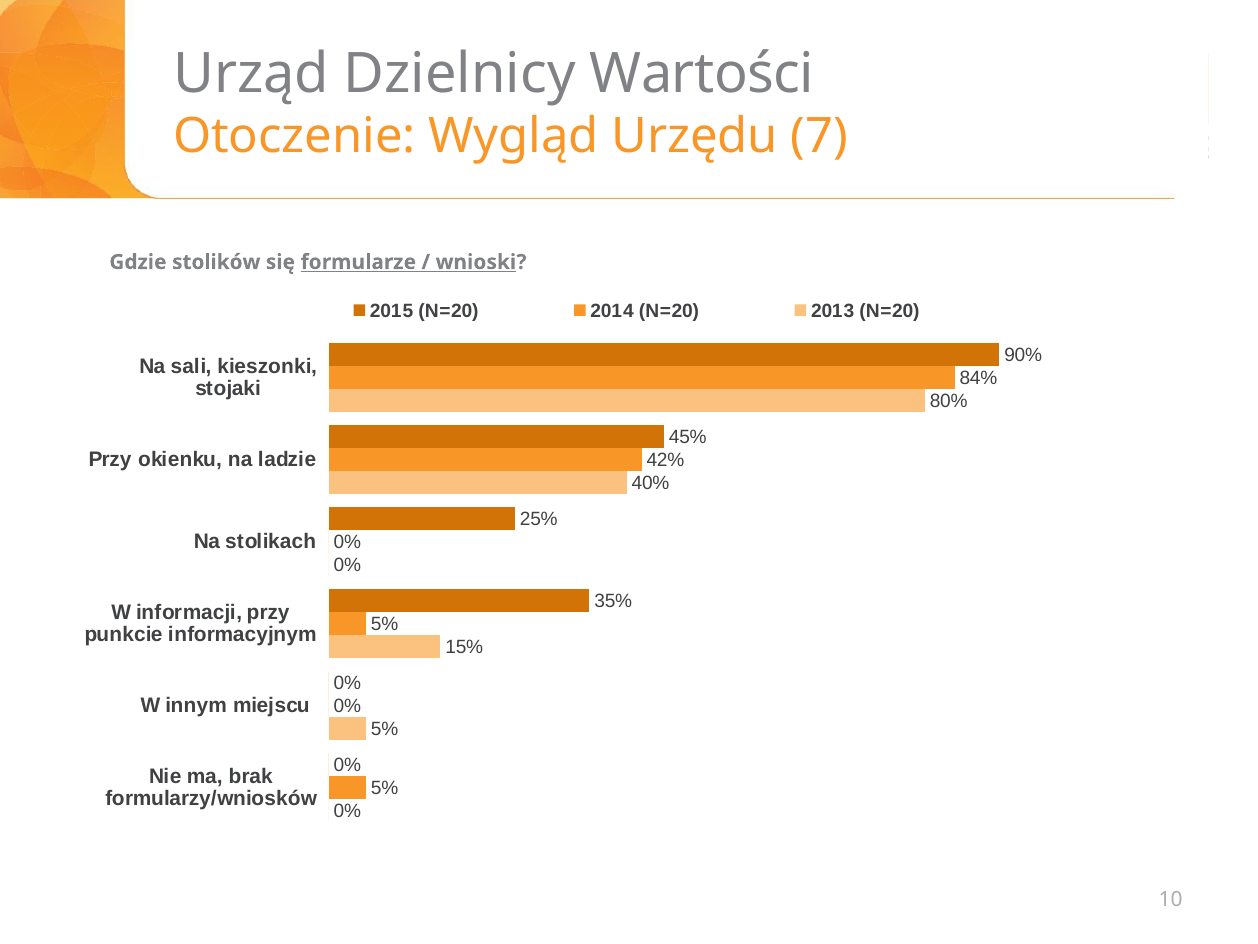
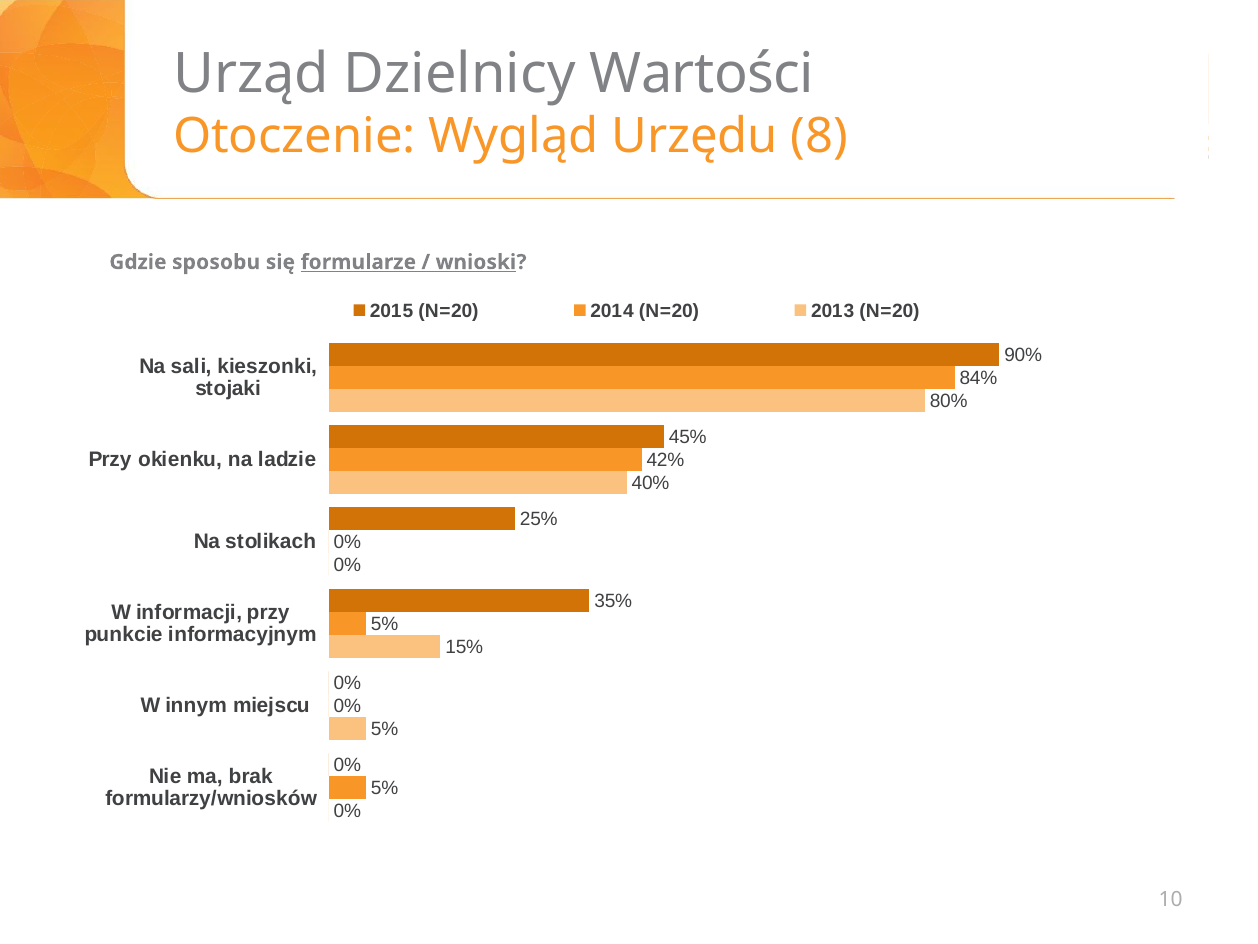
7: 7 -> 8
stolików: stolików -> sposobu
